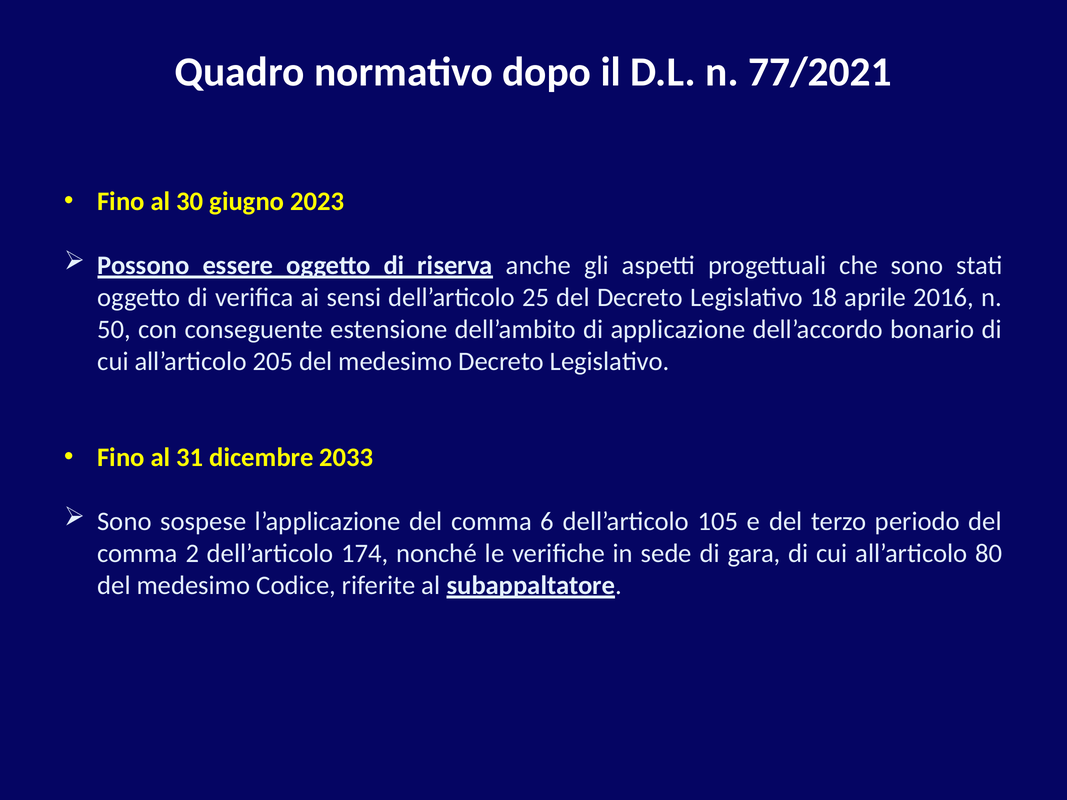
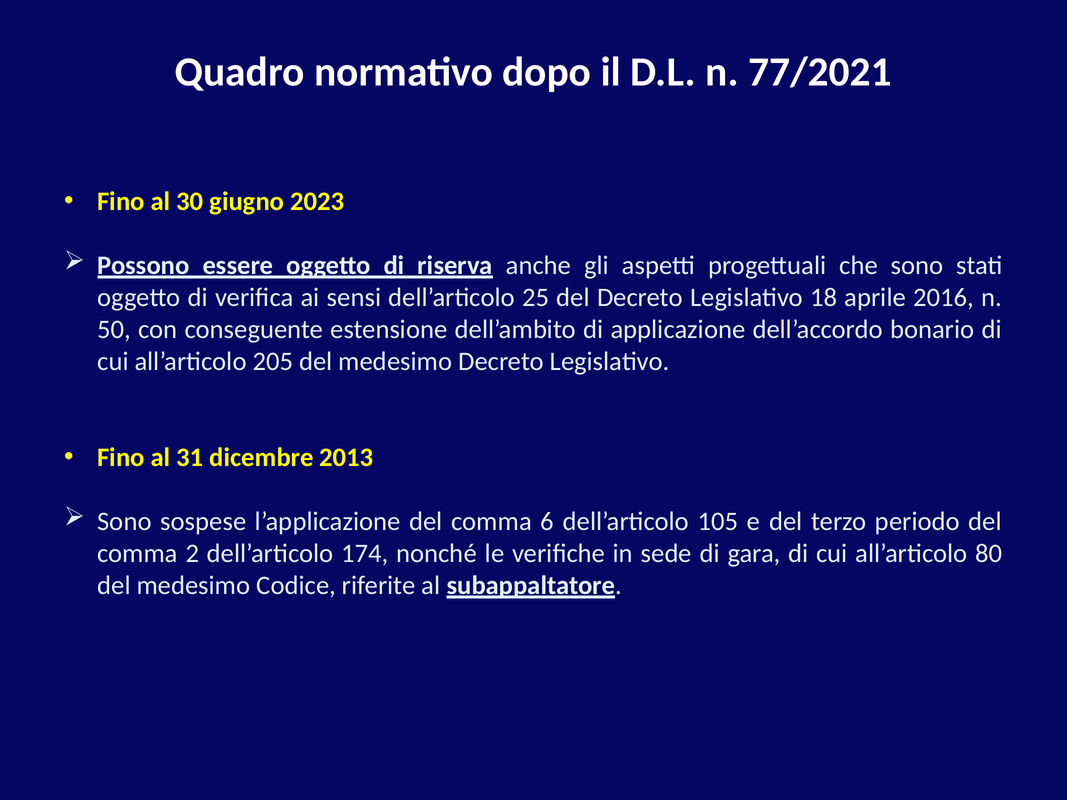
2033: 2033 -> 2013
